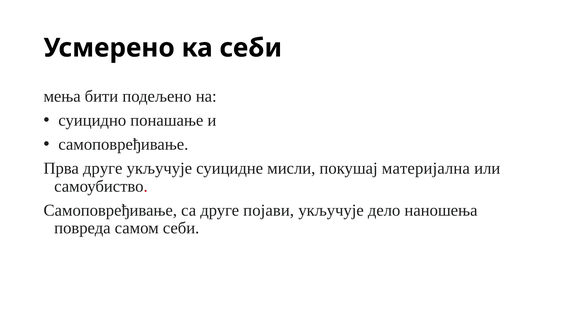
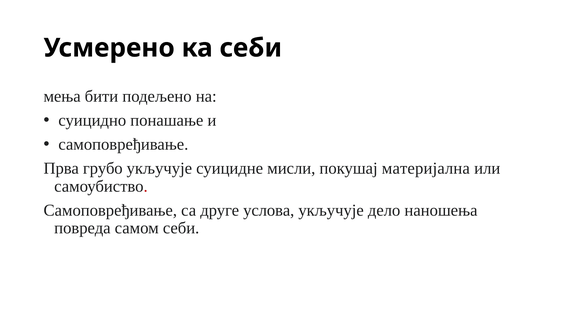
Прва друге: друге -> грубо
појави: појави -> услова
